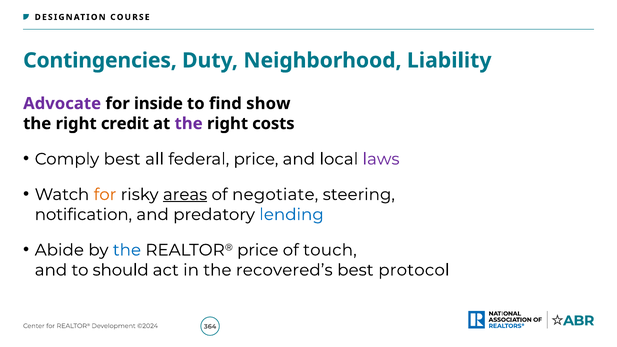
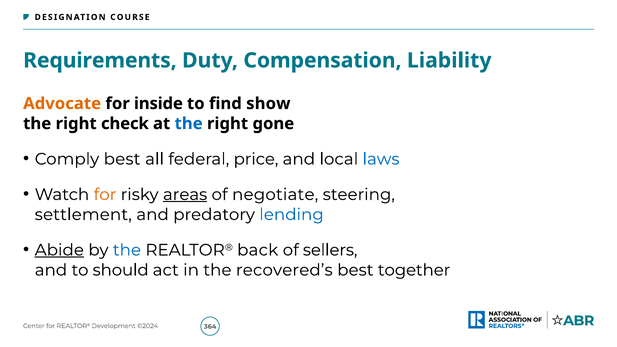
Contingencies: Contingencies -> Requirements
Neighborhood: Neighborhood -> Compensation
Advocate colour: purple -> orange
credit: credit -> check
the at (189, 124) colour: purple -> blue
costs: costs -> gone
laws colour: purple -> blue
notification: notification -> settlement
Abide underline: none -> present
REALTOR® price: price -> back
touch: touch -> sellers
protocol: protocol -> together
